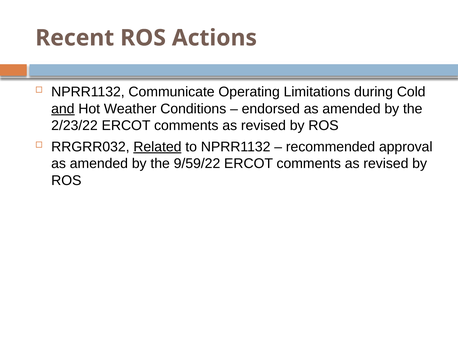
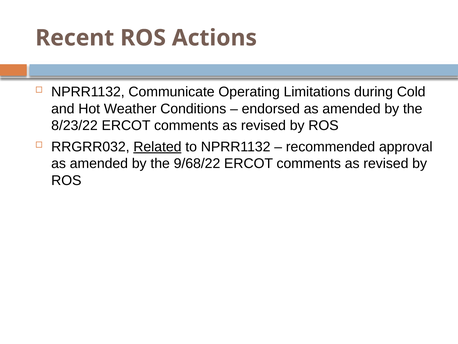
and underline: present -> none
2/23/22: 2/23/22 -> 8/23/22
9/59/22: 9/59/22 -> 9/68/22
